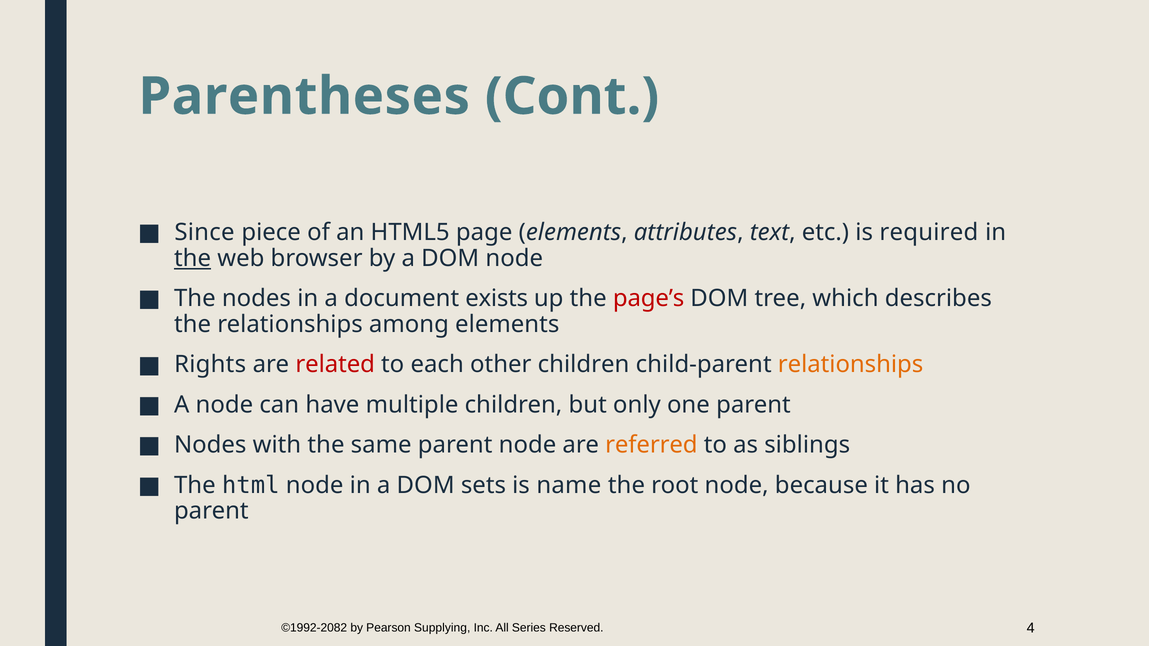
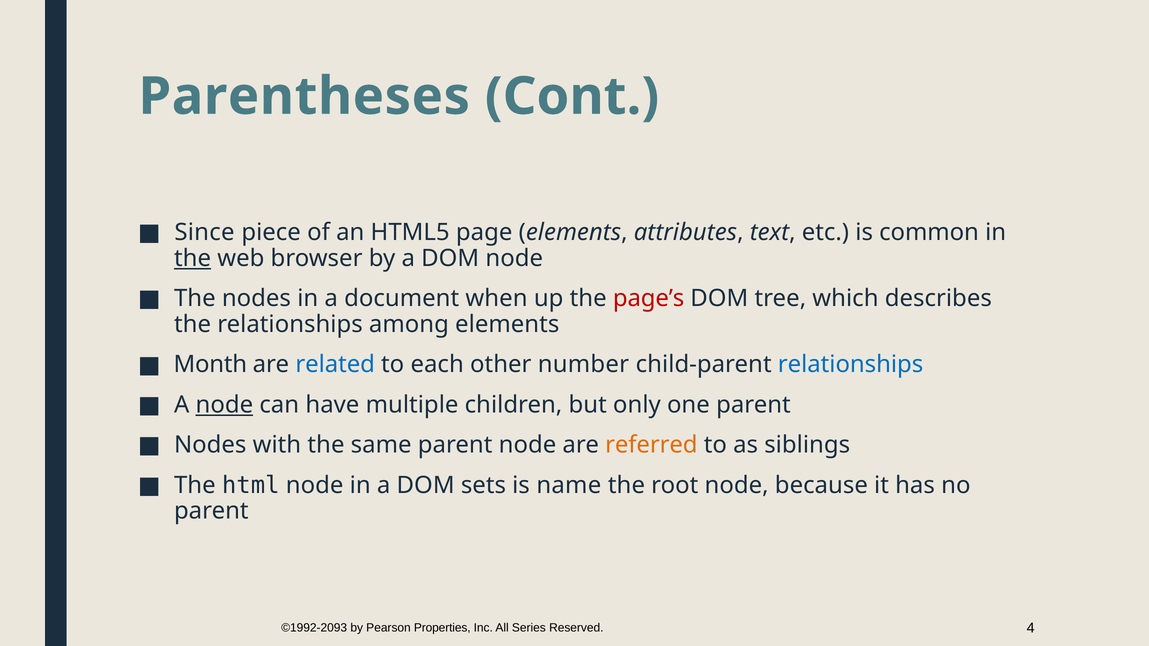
required: required -> common
exists: exists -> when
Rights: Rights -> Month
related colour: red -> blue
other children: children -> number
relationships at (851, 365) colour: orange -> blue
node at (224, 405) underline: none -> present
©1992-2082: ©1992-2082 -> ©1992-2093
Supplying: Supplying -> Properties
